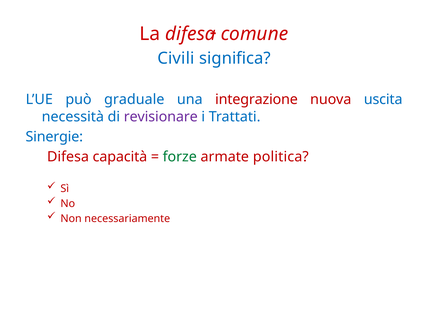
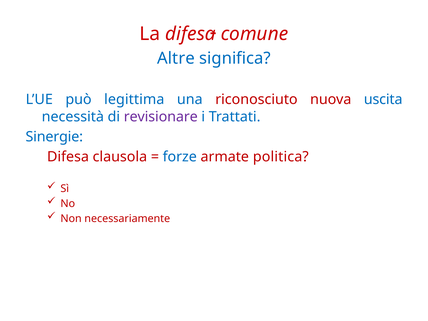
Civili: Civili -> Altre
graduale: graduale -> legittima
integrazione: integrazione -> riconosciuto
capacità: capacità -> clausola
forze colour: green -> blue
